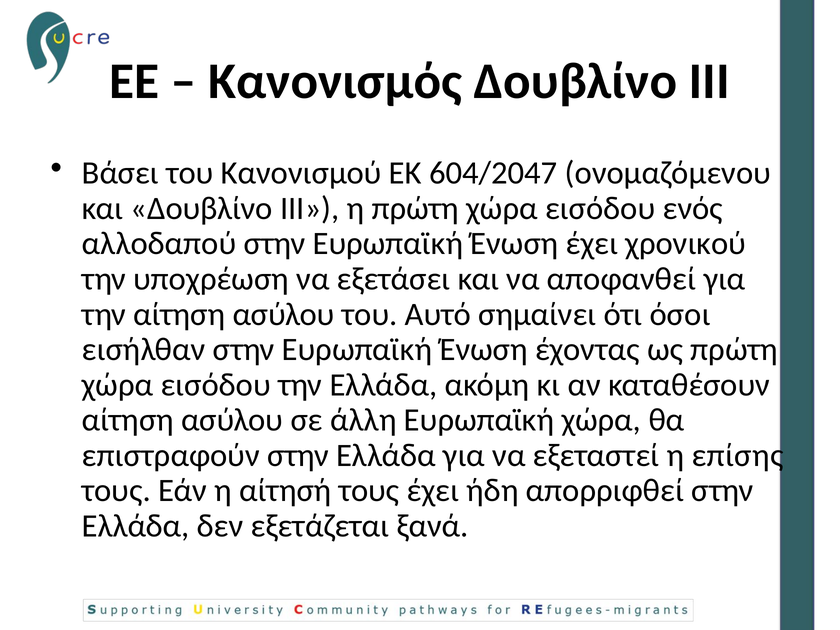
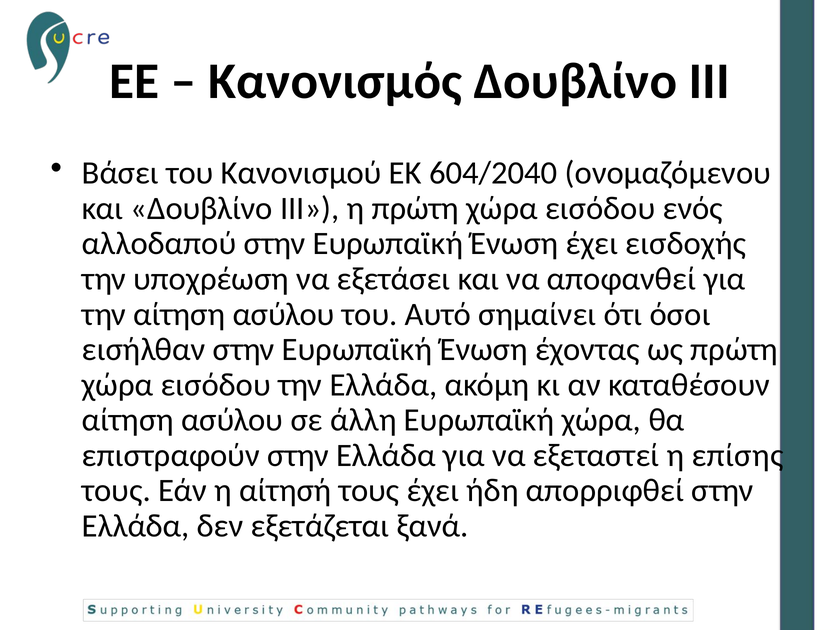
604/2047: 604/2047 -> 604/2040
χρονικού: χρονικού -> εισδοχής
